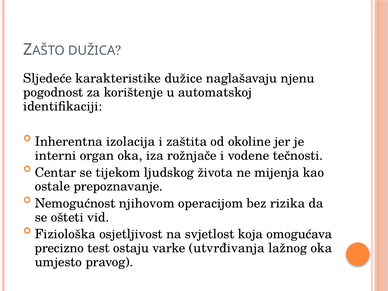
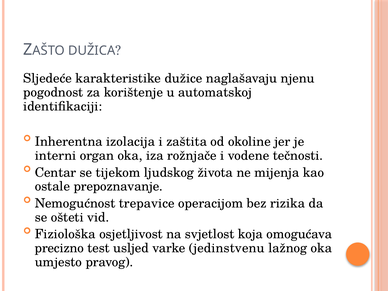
njihovom: njihovom -> trepavice
ostaju: ostaju -> usljed
utvrđivanja: utvrđivanja -> jedinstvenu
